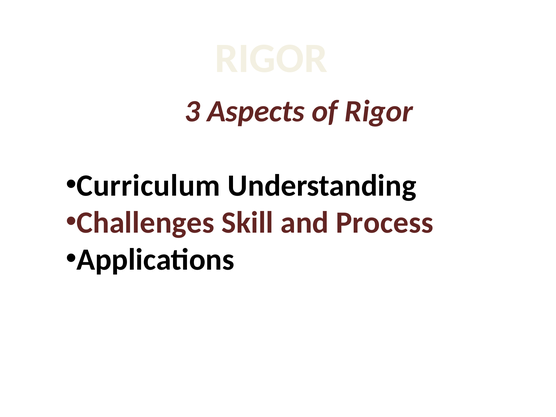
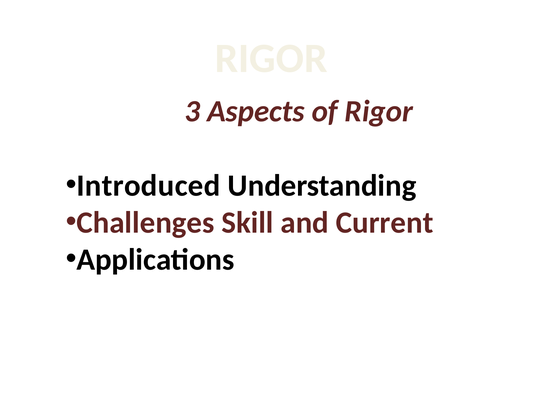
Curriculum: Curriculum -> Introduced
Process: Process -> Current
